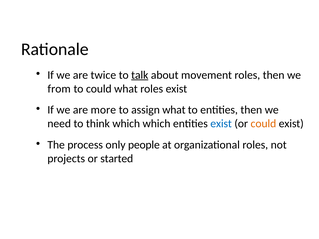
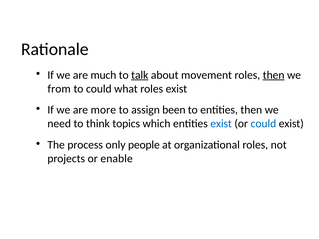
twice: twice -> much
then at (274, 75) underline: none -> present
assign what: what -> been
think which: which -> topics
could at (263, 124) colour: orange -> blue
started: started -> enable
